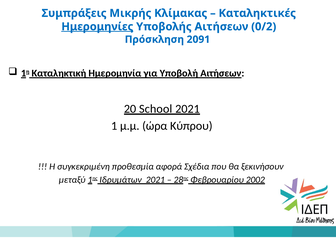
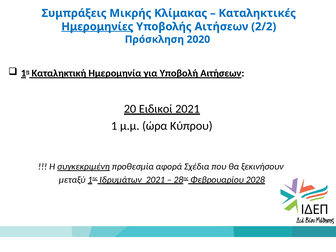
0/2: 0/2 -> 2/2
2091: 2091 -> 2020
School: School -> Ειδικοί
συγκεκριμένη underline: none -> present
2002: 2002 -> 2028
